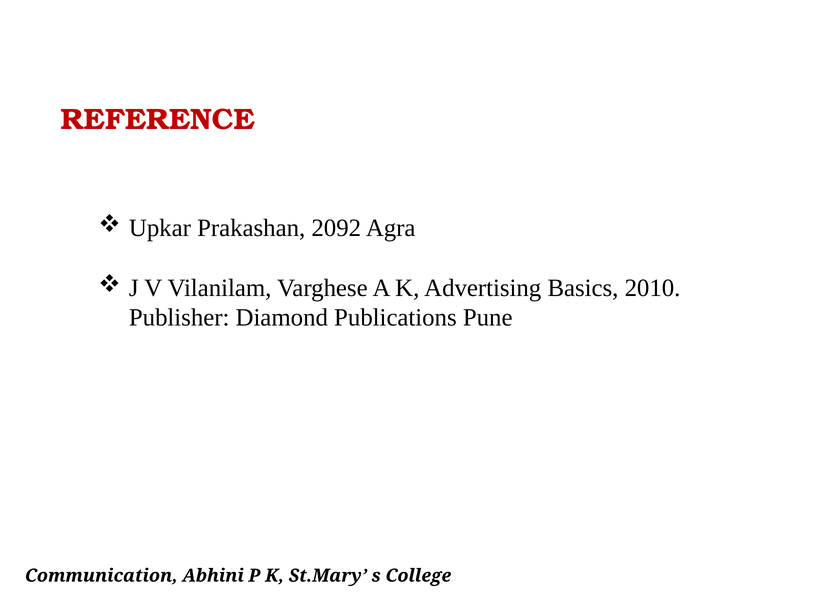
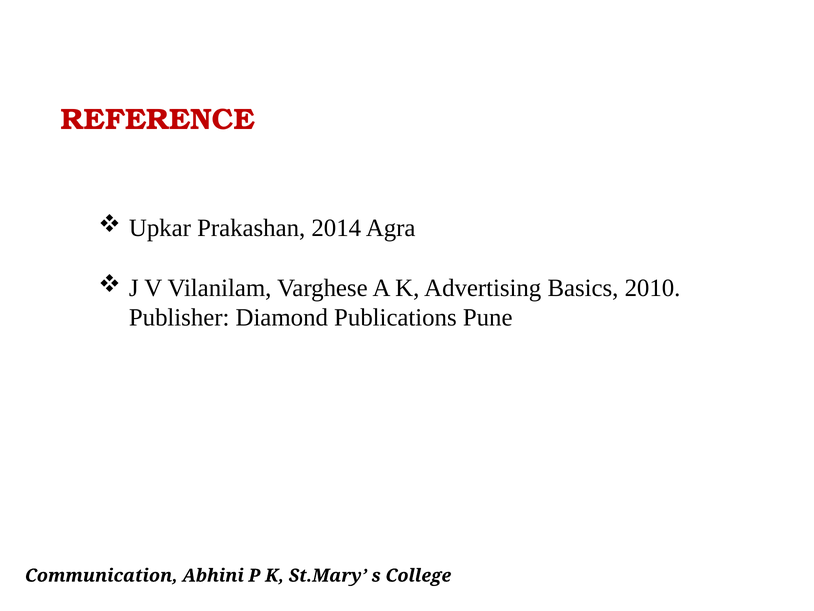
2092: 2092 -> 2014
